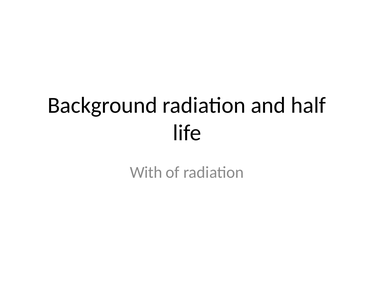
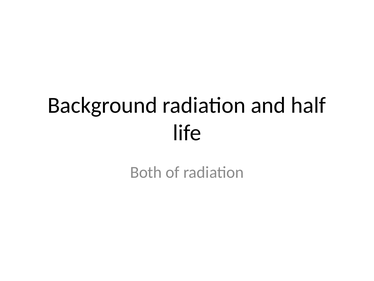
With: With -> Both
